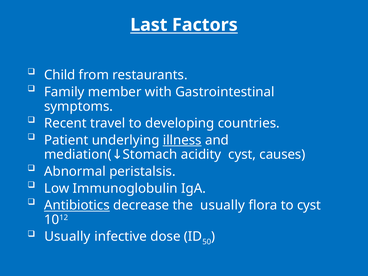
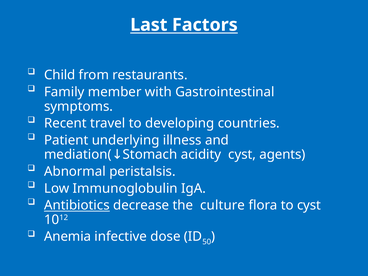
illness underline: present -> none
causes: causes -> agents
the usually: usually -> culture
Usually at (67, 237): Usually -> Anemia
